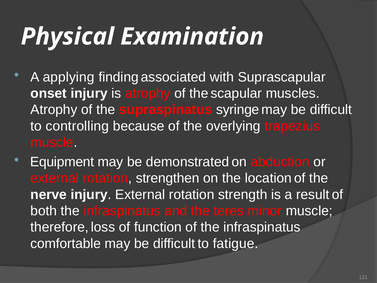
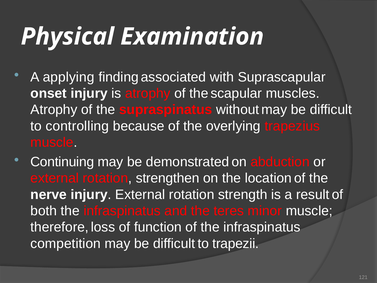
syringe: syringe -> without
Equipment: Equipment -> Continuing
comfortable: comfortable -> competition
fatigue: fatigue -> trapezii
